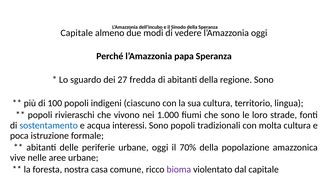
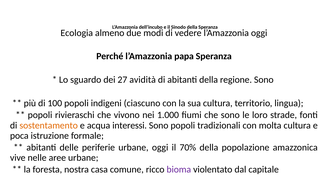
Capitale at (77, 33): Capitale -> Ecologia
fredda: fredda -> avidità
sostentamento colour: blue -> orange
